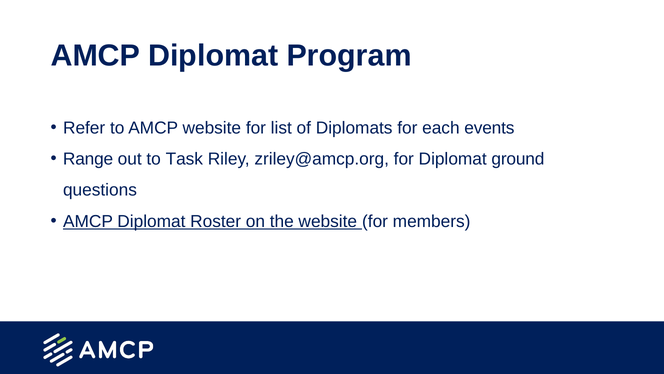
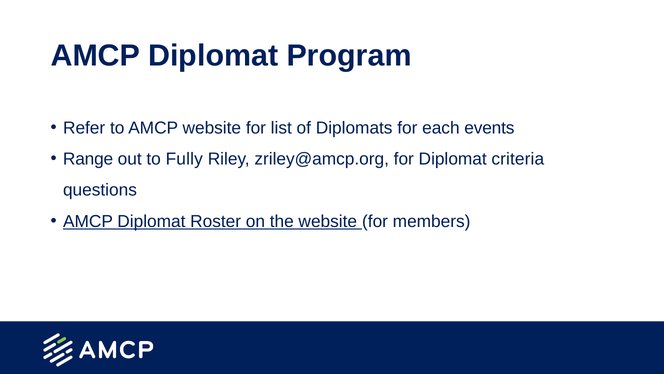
Task: Task -> Fully
ground: ground -> criteria
